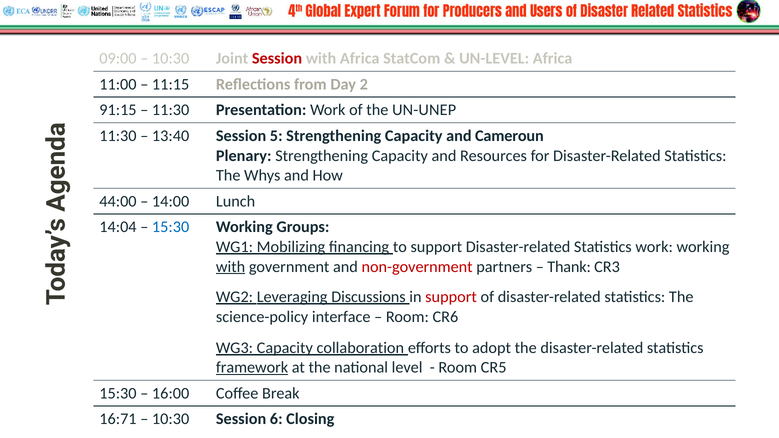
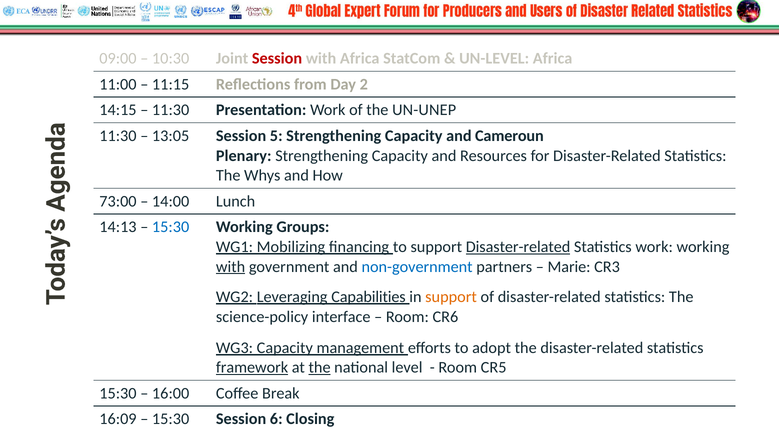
91:15: 91:15 -> 14:15
13:40: 13:40 -> 13:05
44:00: 44:00 -> 73:00
14:04: 14:04 -> 14:13
Disaster-related at (518, 247) underline: none -> present
non-government colour: red -> blue
Thank: Thank -> Marie
Discussions: Discussions -> Capabilities
support at (451, 297) colour: red -> orange
collaboration: collaboration -> management
the at (320, 368) underline: none -> present
16:71: 16:71 -> 16:09
10:30 at (171, 419): 10:30 -> 15:30
